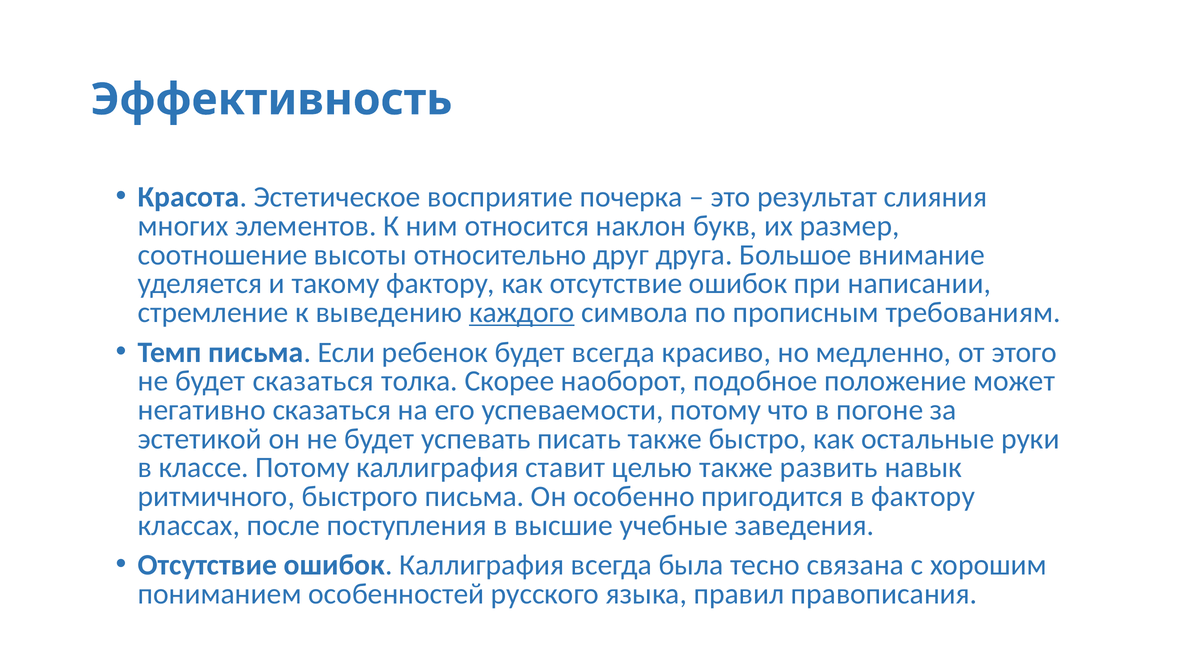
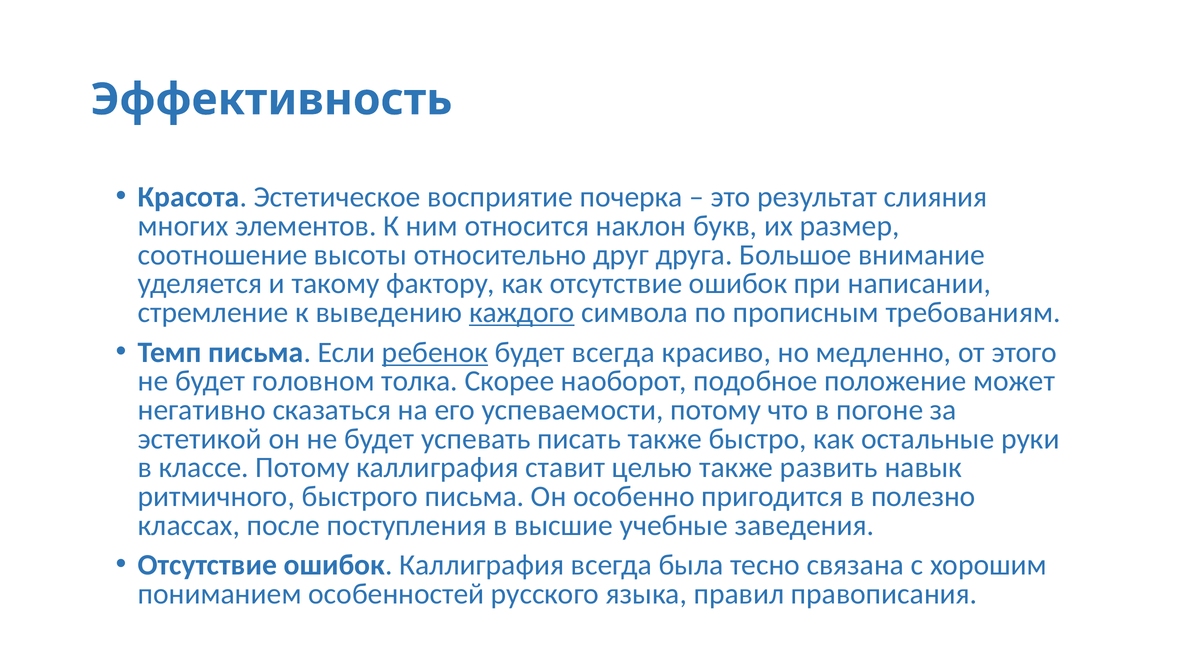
ребенок underline: none -> present
будет сказаться: сказаться -> головном
в фактору: фактору -> полезно
